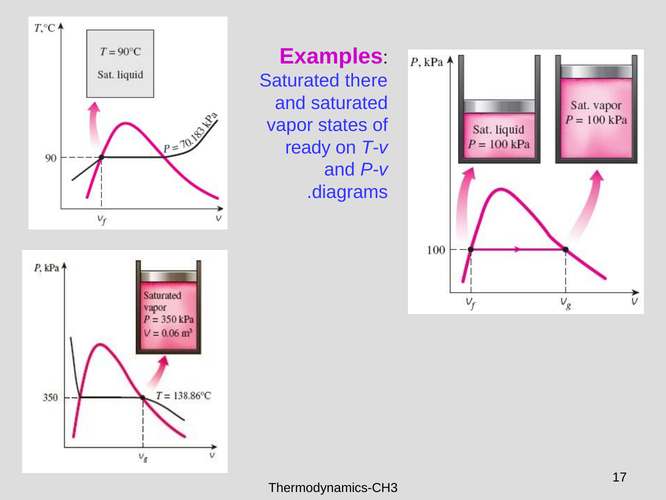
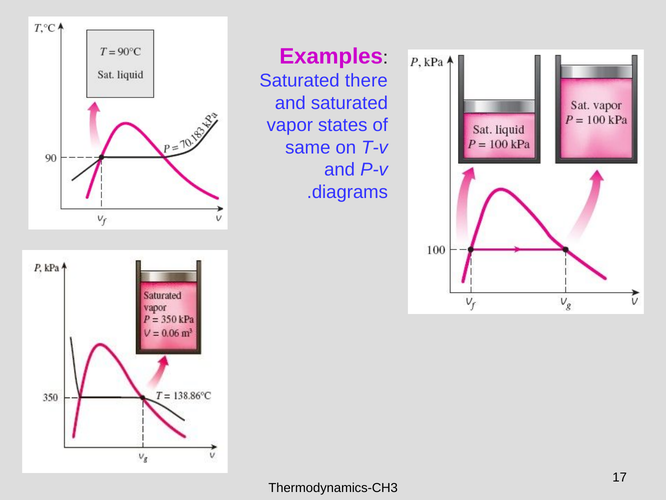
ready: ready -> same
